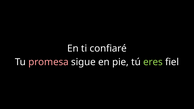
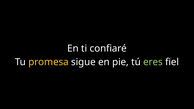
promesa colour: pink -> yellow
